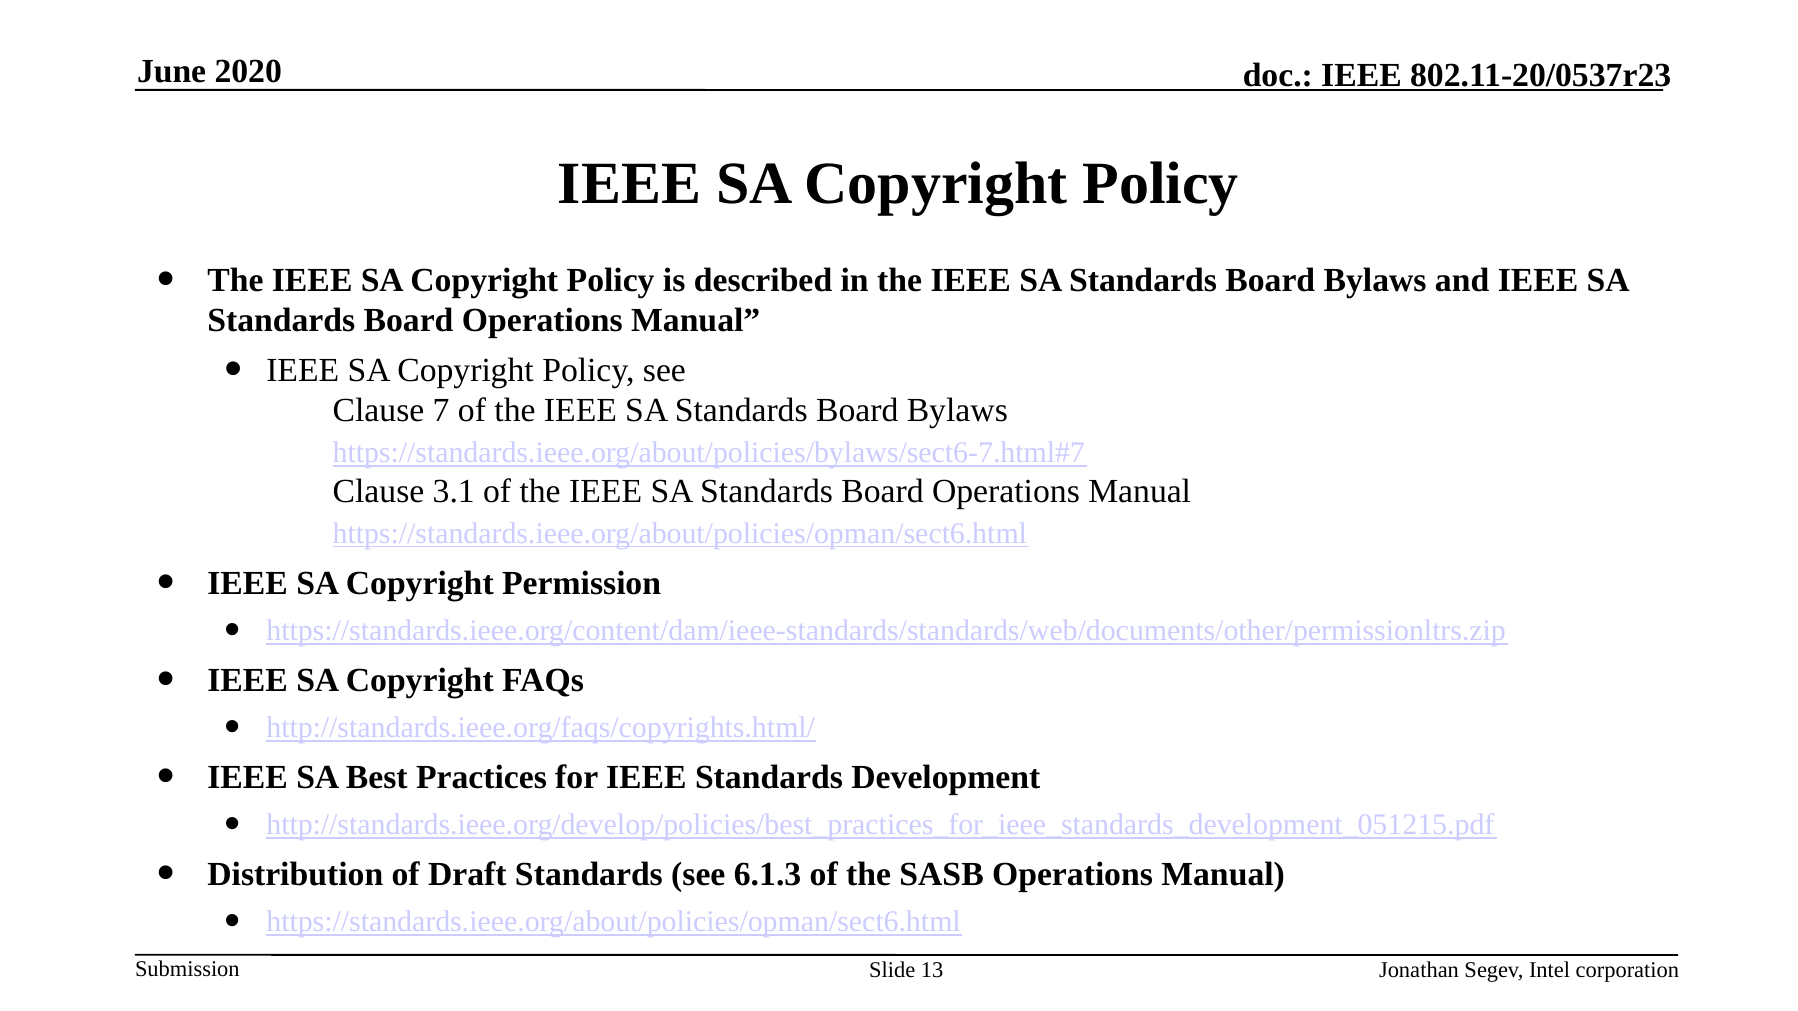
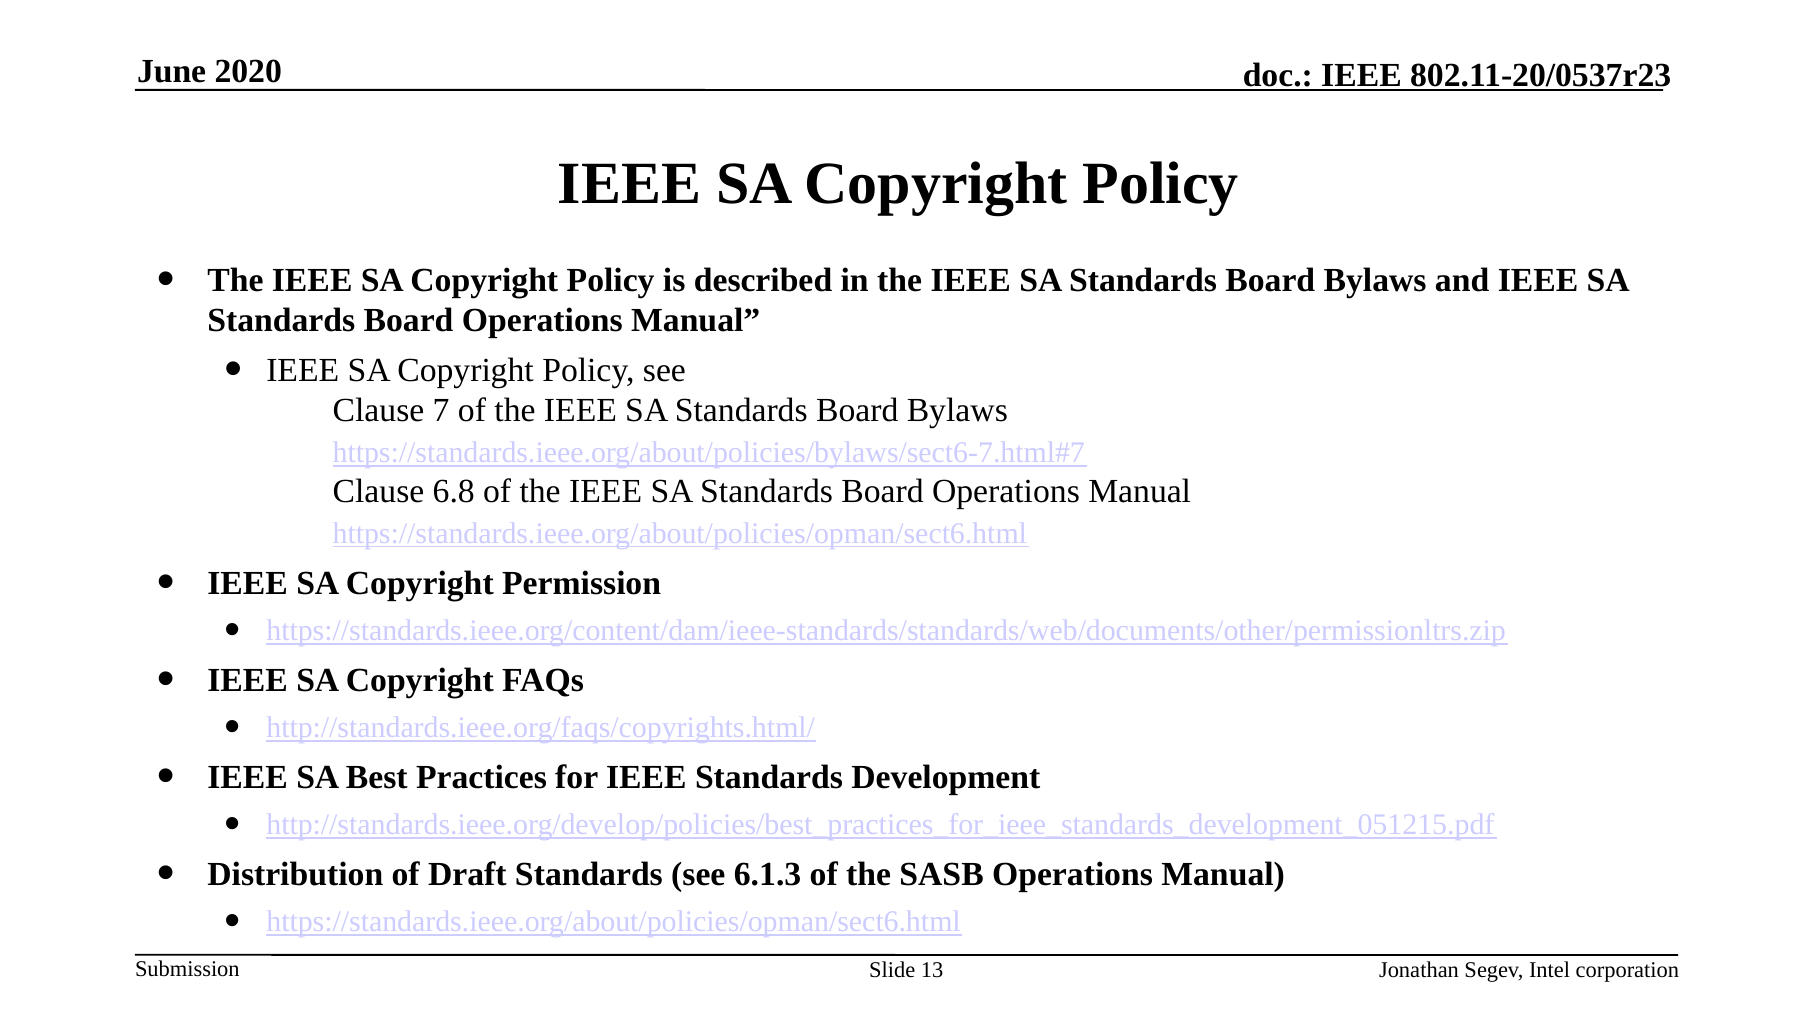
3.1: 3.1 -> 6.8
